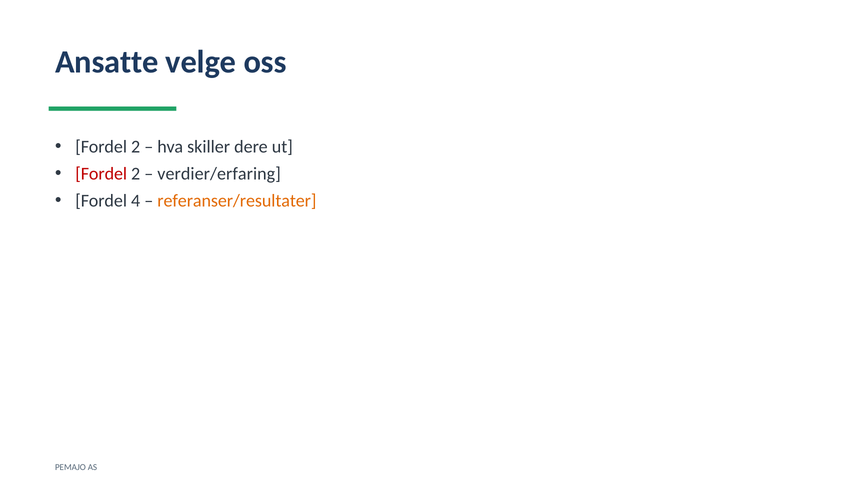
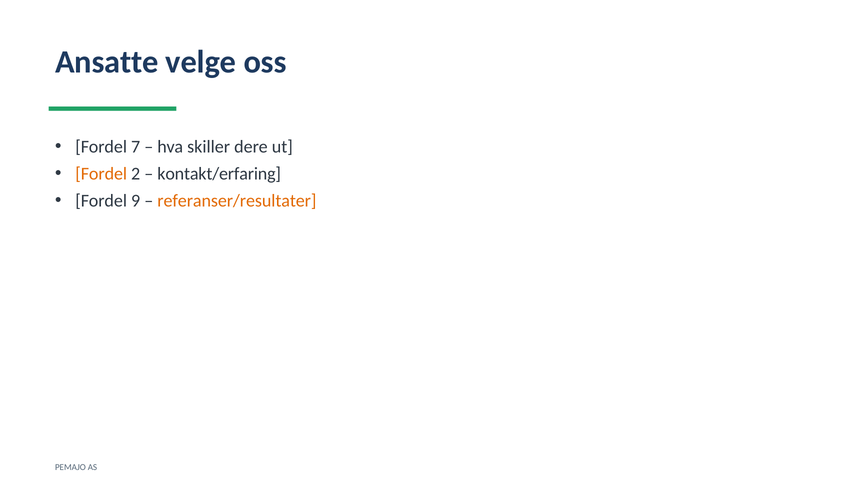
2 at (136, 147): 2 -> 7
Fordel at (101, 174) colour: red -> orange
verdier/erfaring: verdier/erfaring -> kontakt/erfaring
4: 4 -> 9
